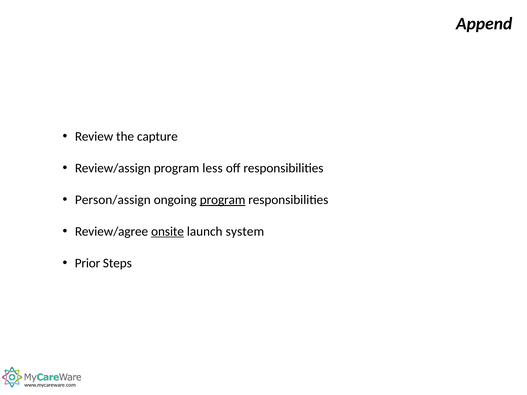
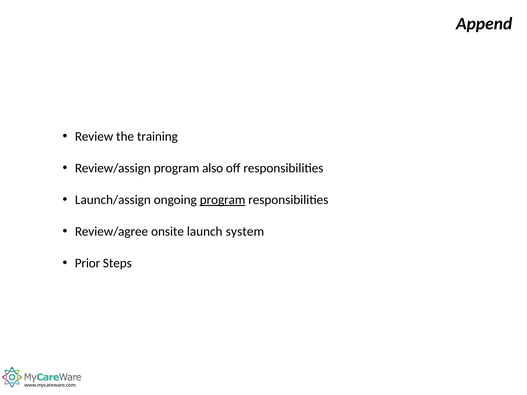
capture: capture -> training
less: less -> also
Person/assign: Person/assign -> Launch/assign
onsite underline: present -> none
